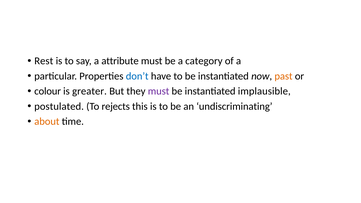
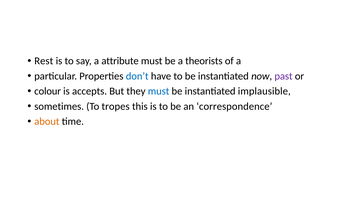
category: category -> theorists
past colour: orange -> purple
greater: greater -> accepts
must at (159, 91) colour: purple -> blue
postulated: postulated -> sometimes
rejects: rejects -> tropes
undiscriminating: undiscriminating -> correspondence
